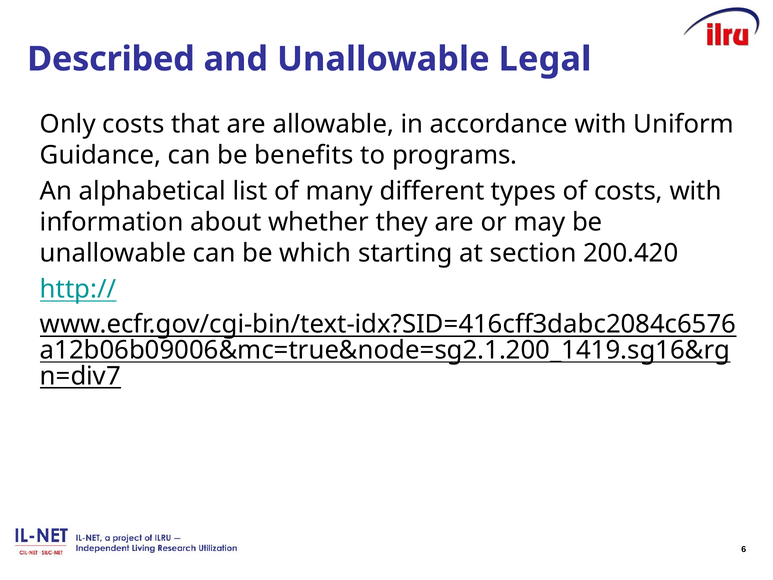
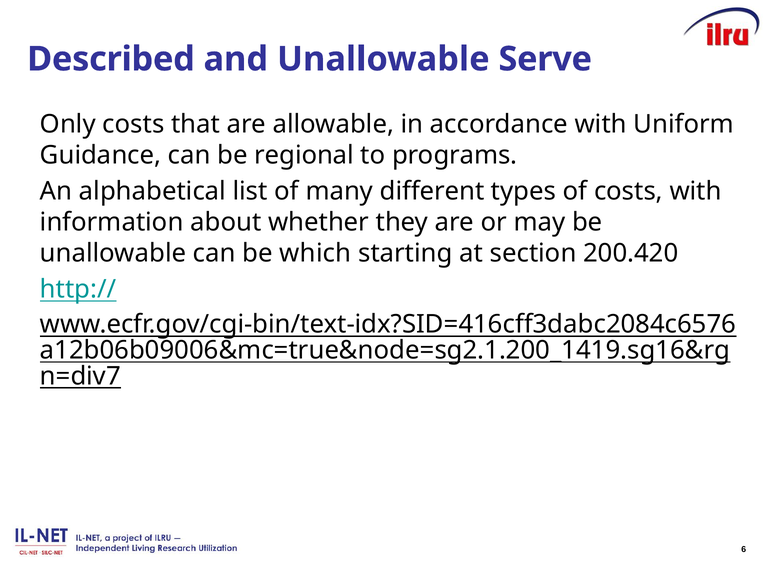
Legal: Legal -> Serve
benefits: benefits -> regional
